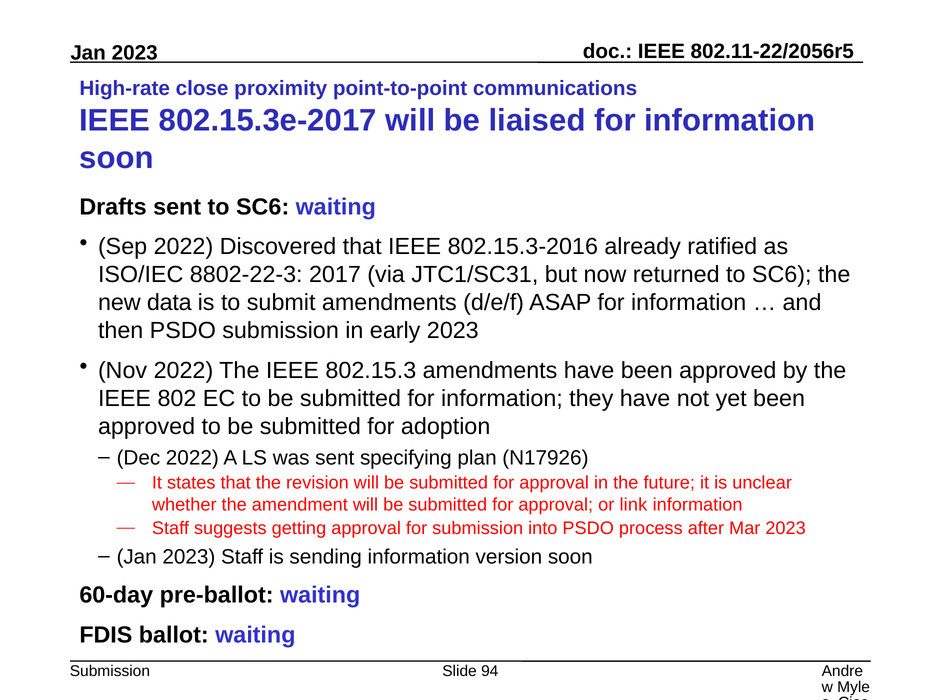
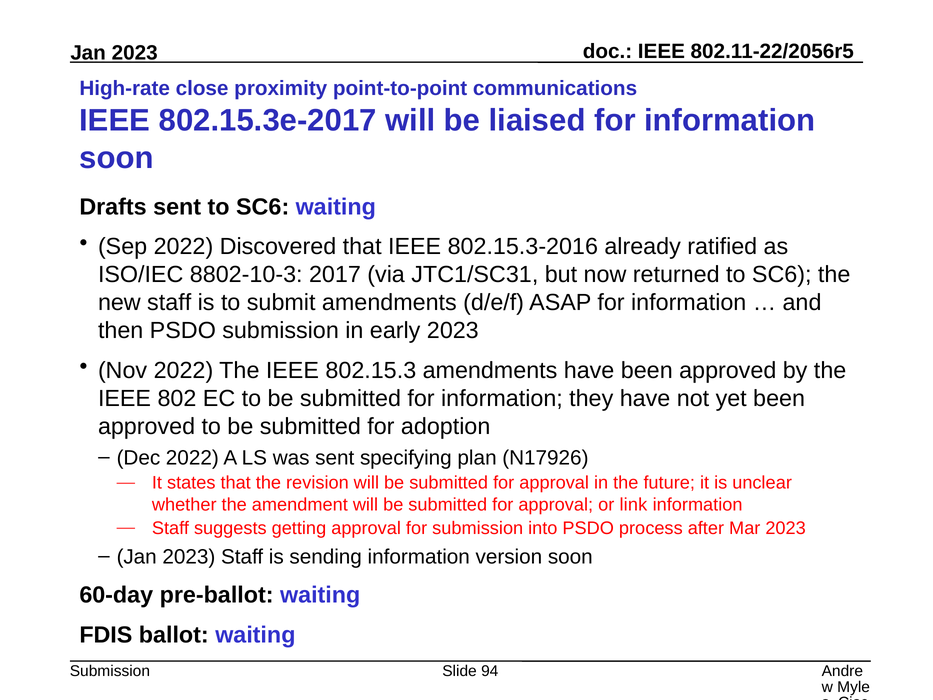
8802-22-3: 8802-22-3 -> 8802-10-3
new data: data -> staff
